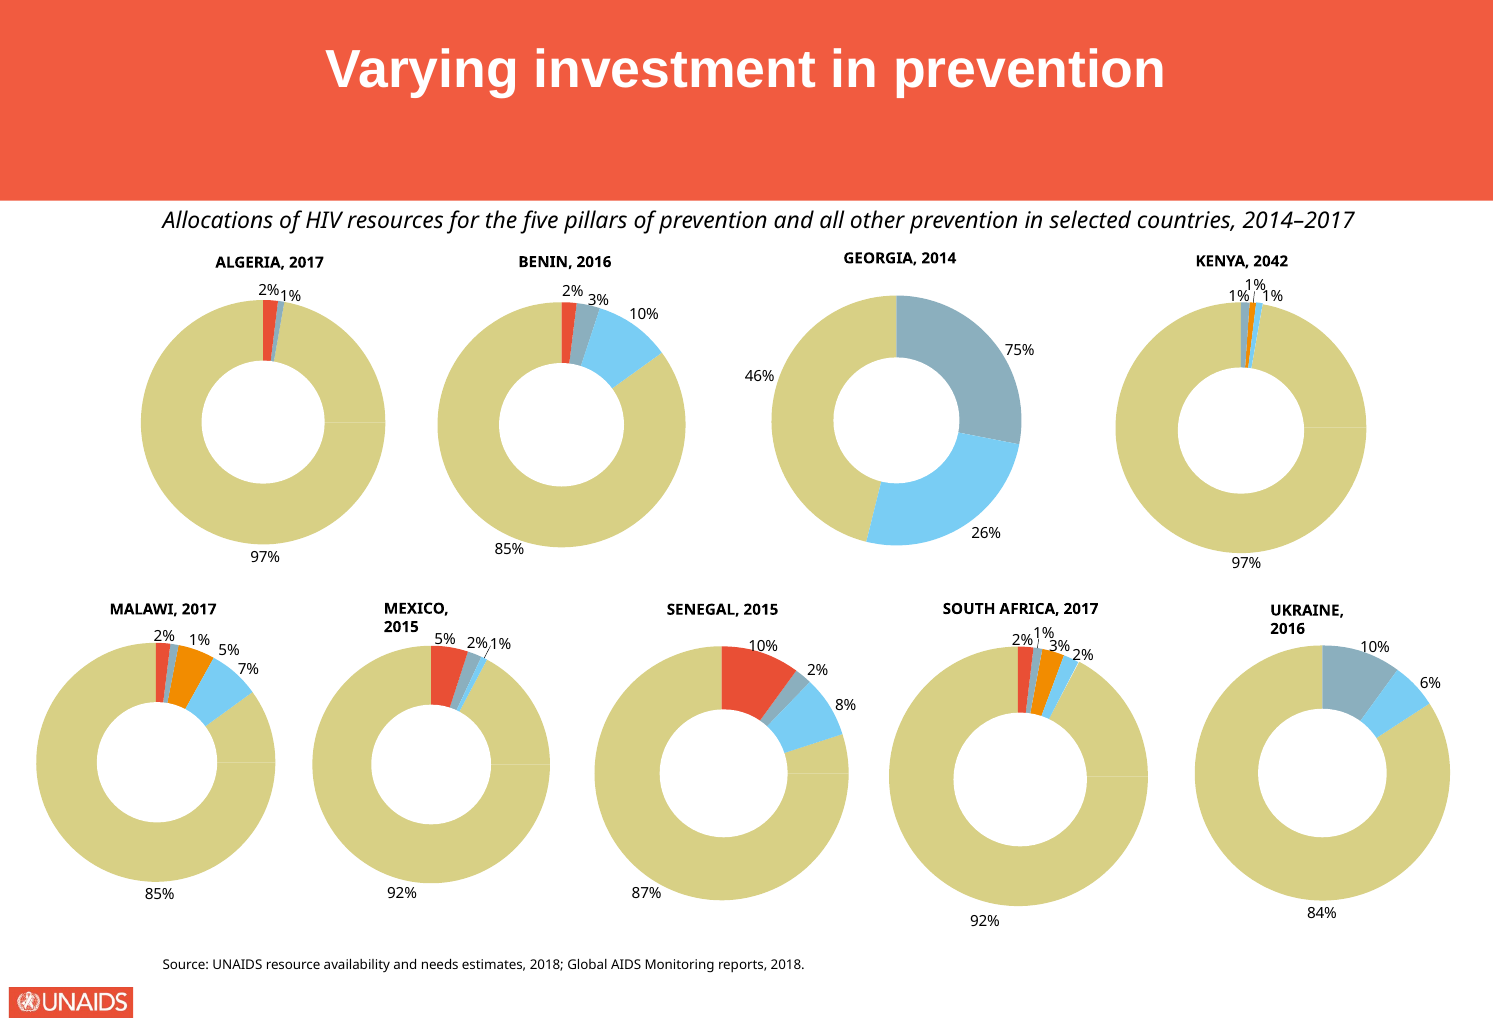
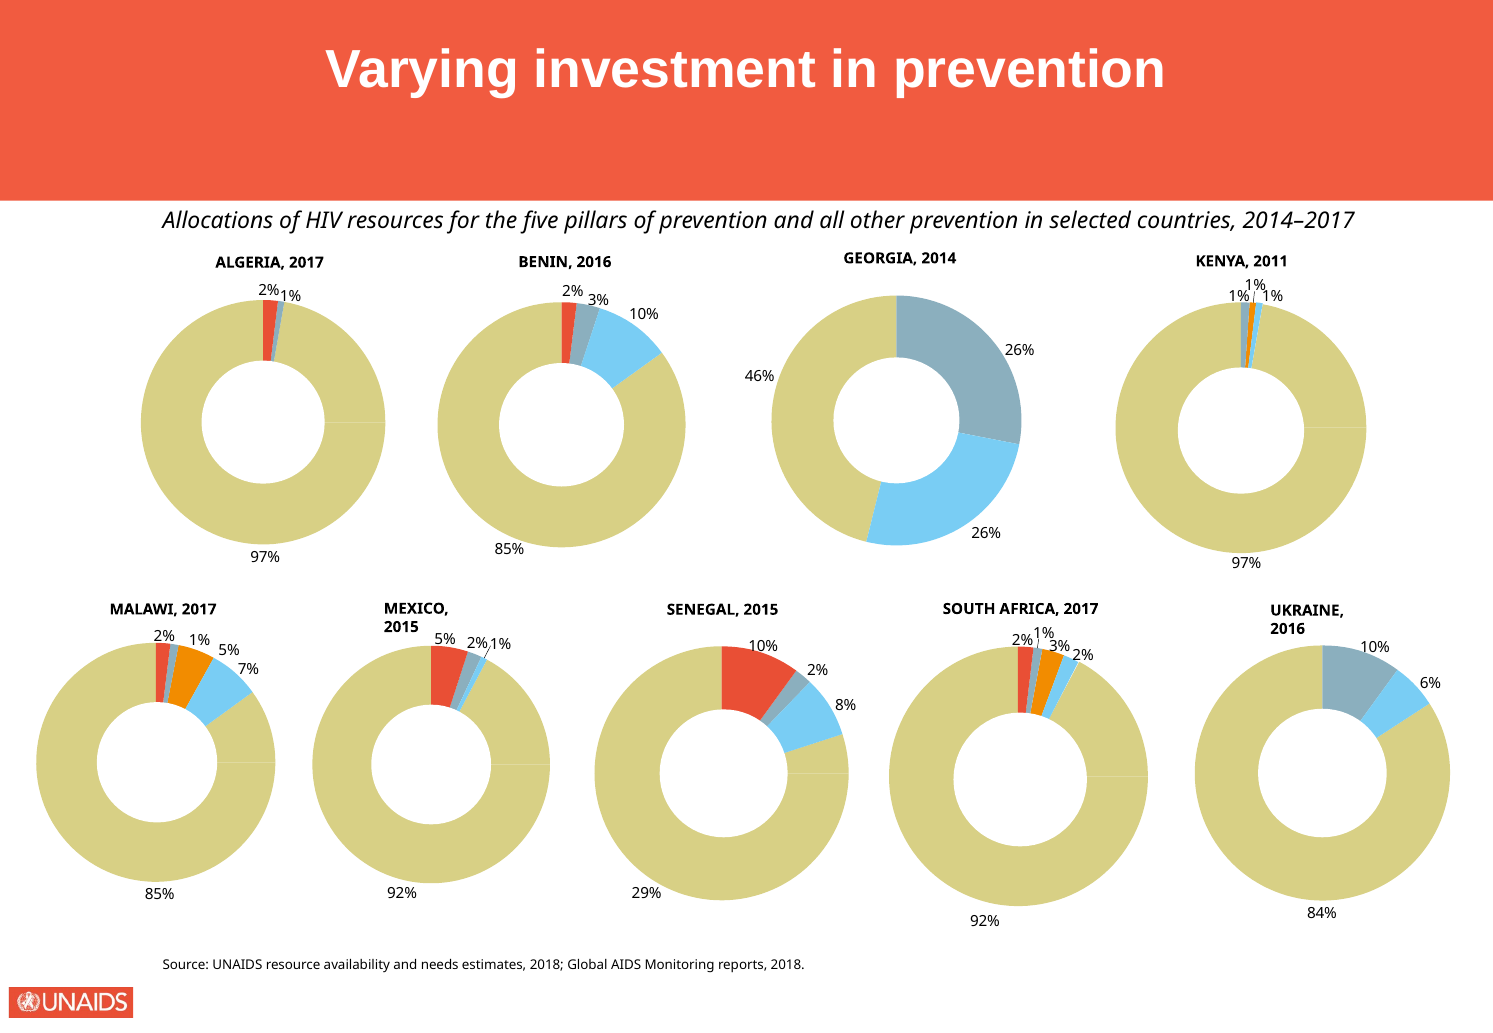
2042: 2042 -> 2011
75% at (1020, 350): 75% -> 26%
87%: 87% -> 29%
